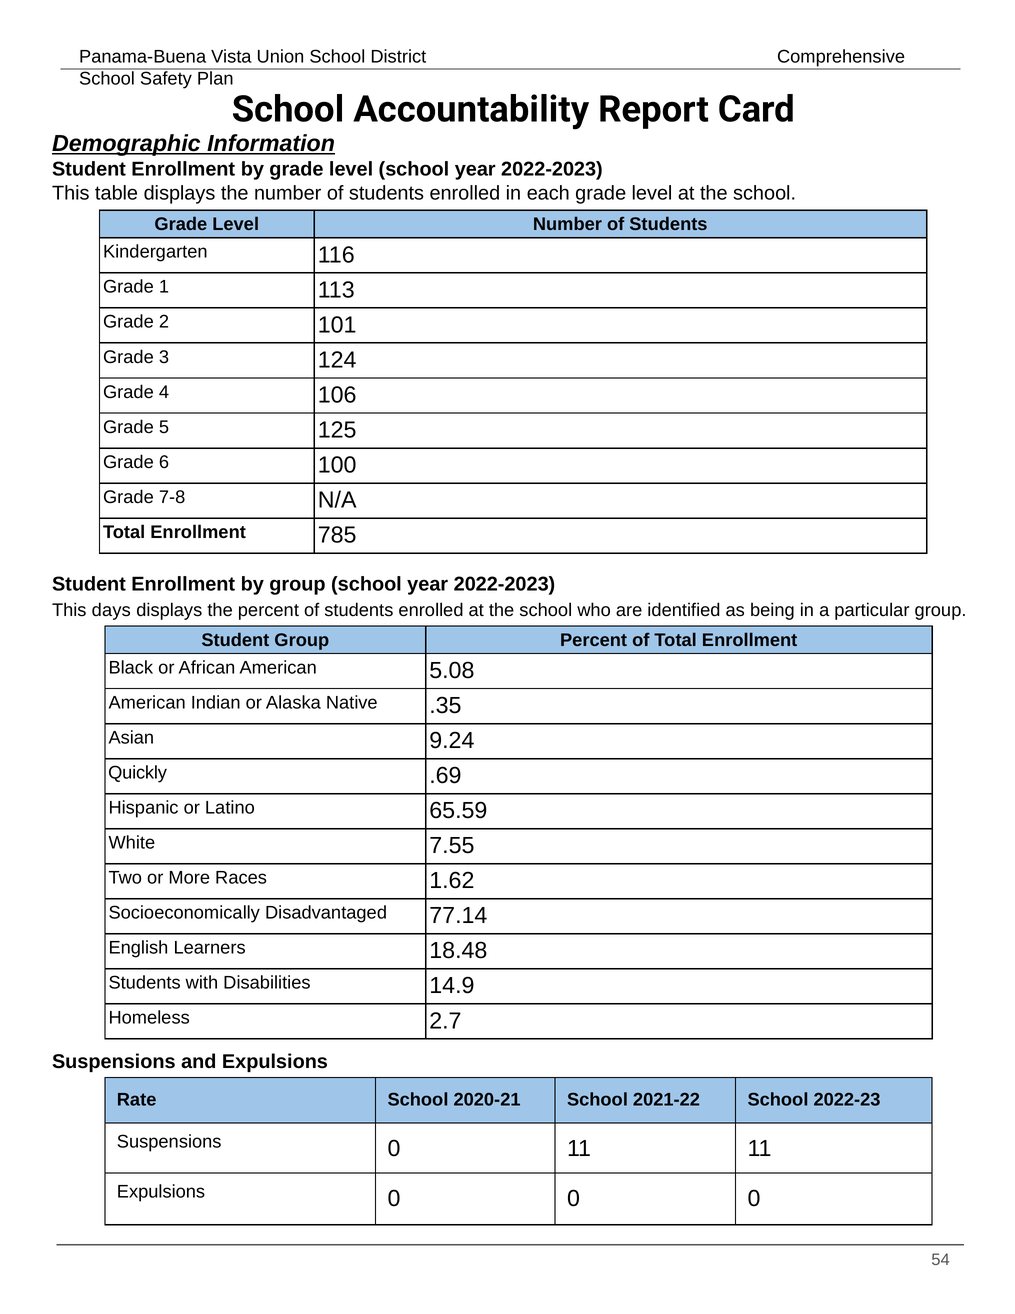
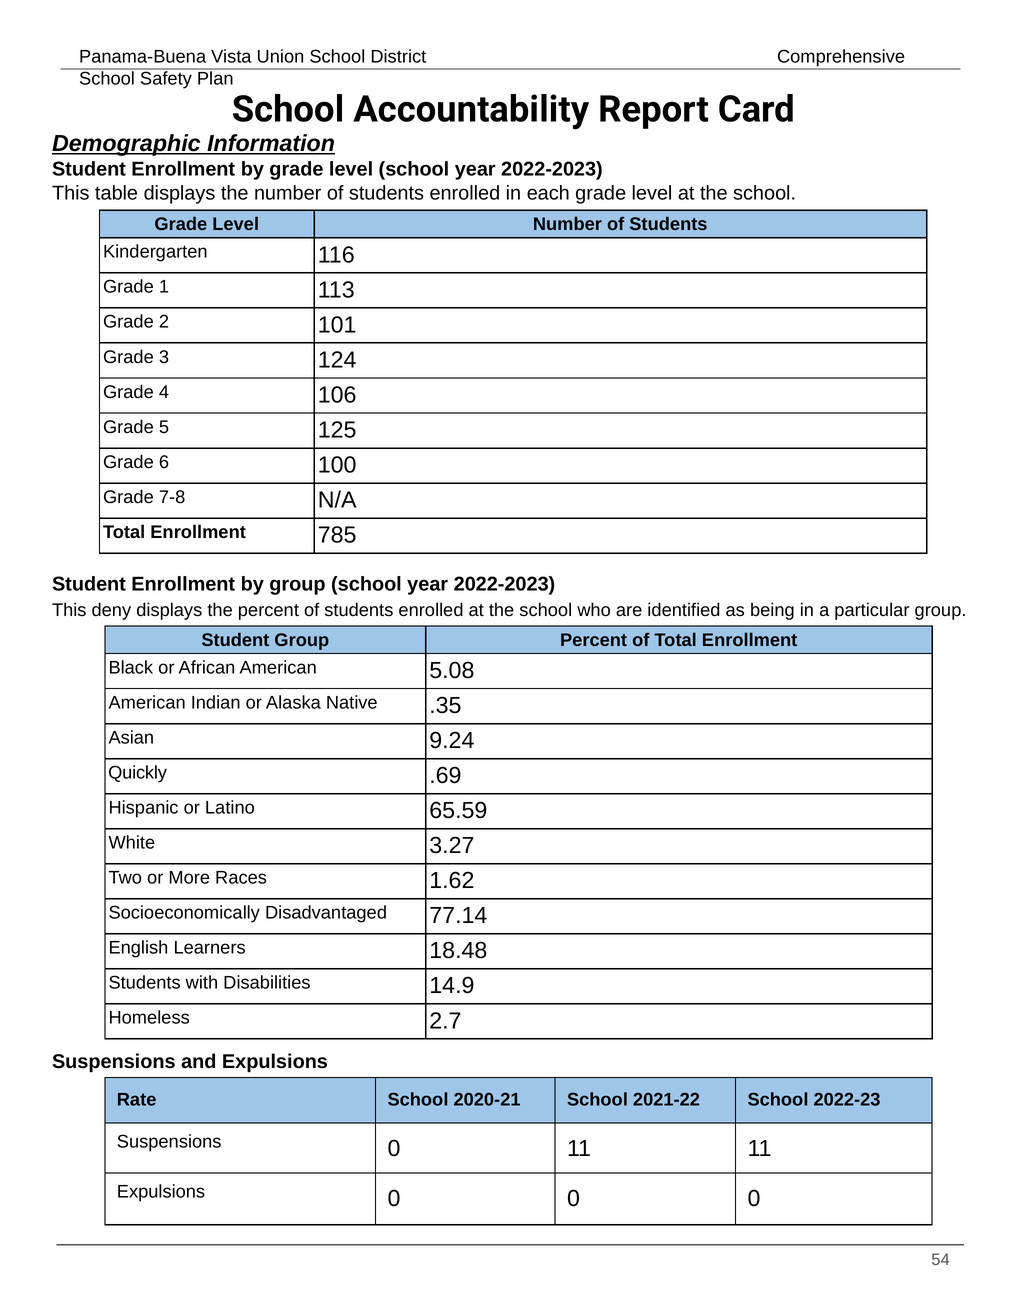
days: days -> deny
7.55: 7.55 -> 3.27
